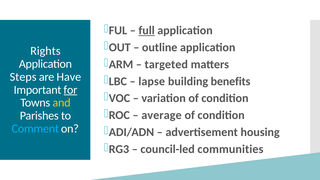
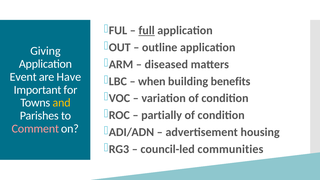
Rights: Rights -> Giving
targeted: targeted -> diseased
Steps: Steps -> Event
lapse: lapse -> when
for underline: present -> none
average: average -> partially
Comment colour: light blue -> pink
